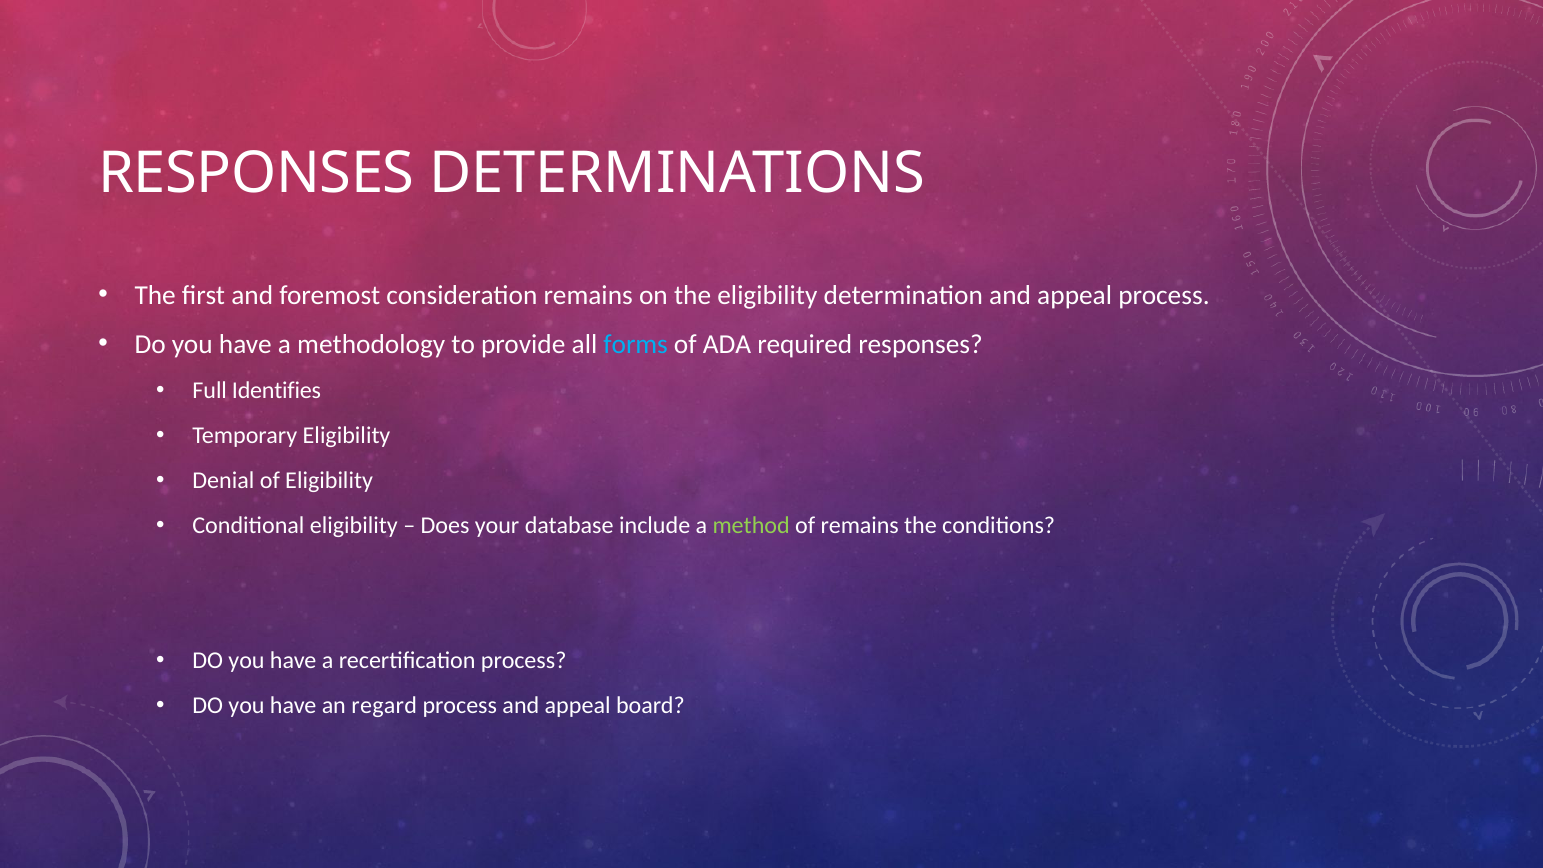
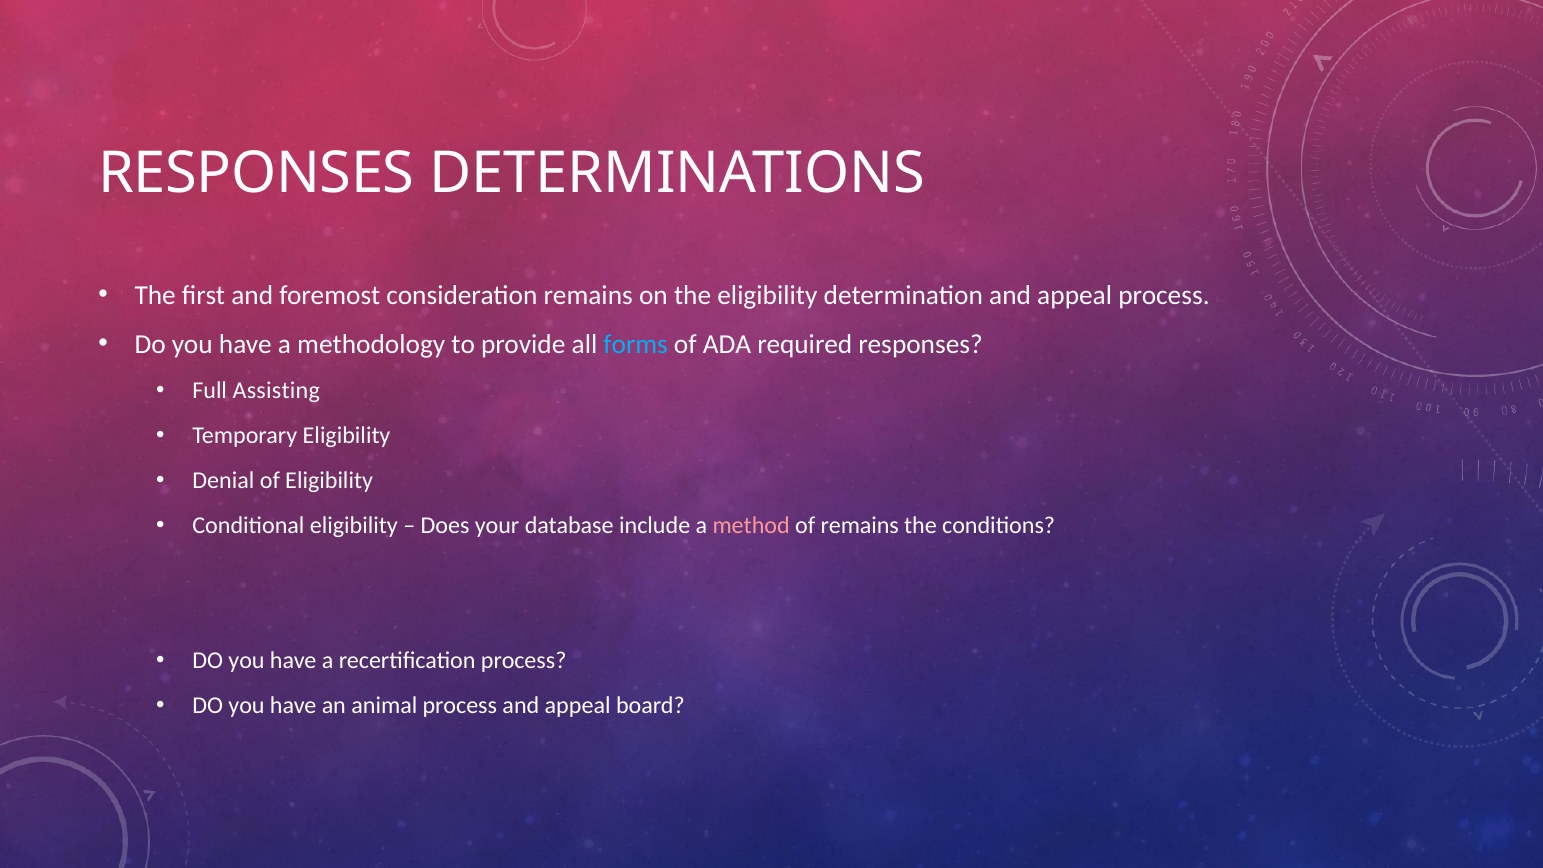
Identifies: Identifies -> Assisting
method colour: light green -> pink
regard: regard -> animal
